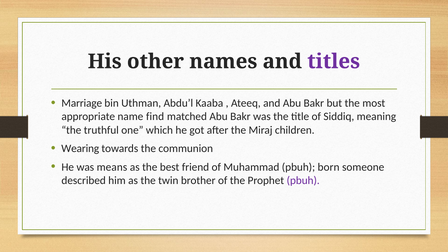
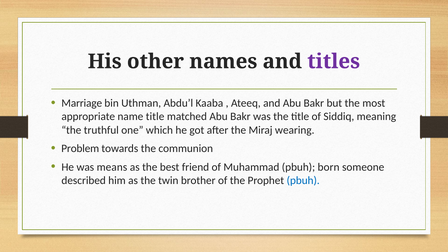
name find: find -> title
children: children -> wearing
Wearing: Wearing -> Problem
pbuh at (303, 180) colour: purple -> blue
